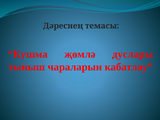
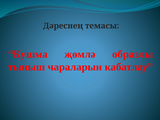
дуслары: дуслары -> образлы
